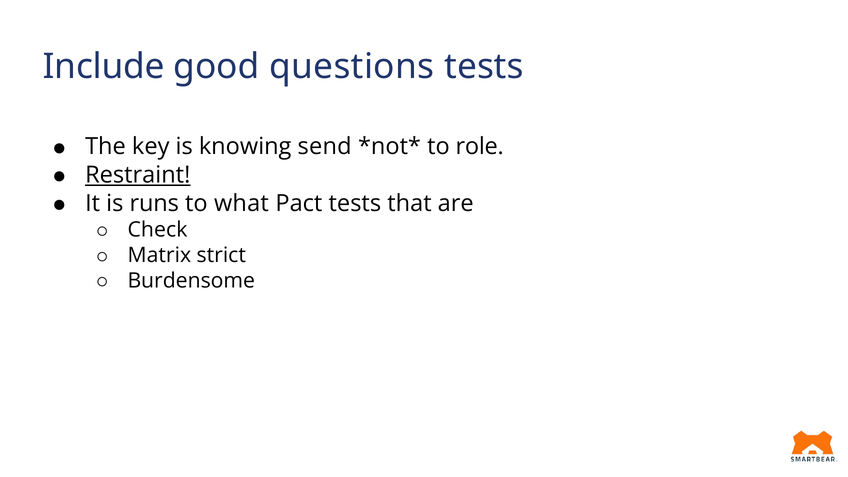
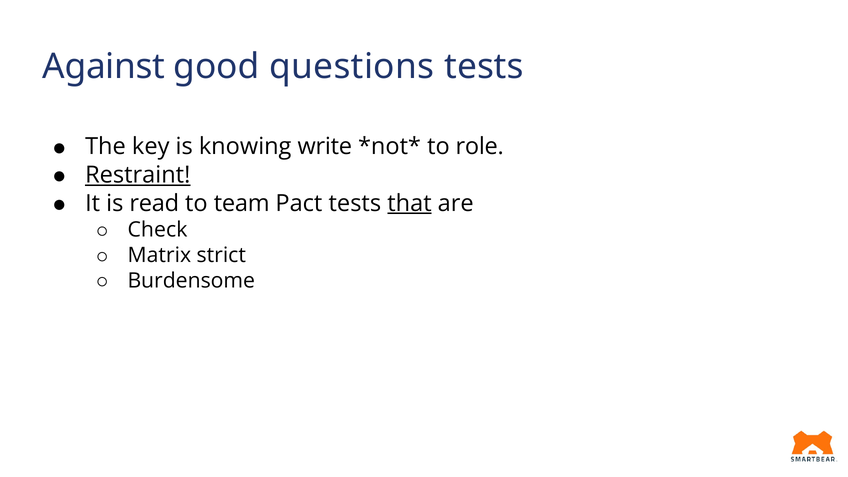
Include: Include -> Against
send: send -> write
runs: runs -> read
what: what -> team
that underline: none -> present
